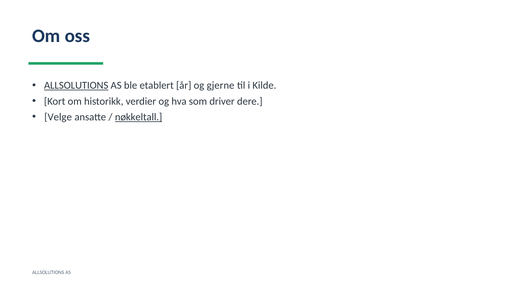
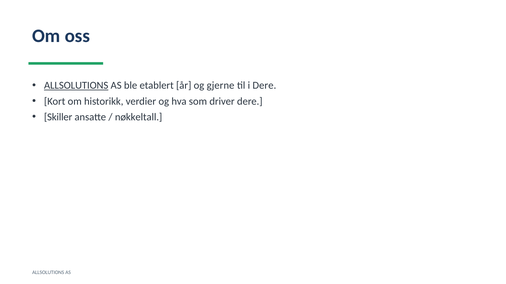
i Kilde: Kilde -> Dere
Velge: Velge -> Skiller
nøkkeltall underline: present -> none
